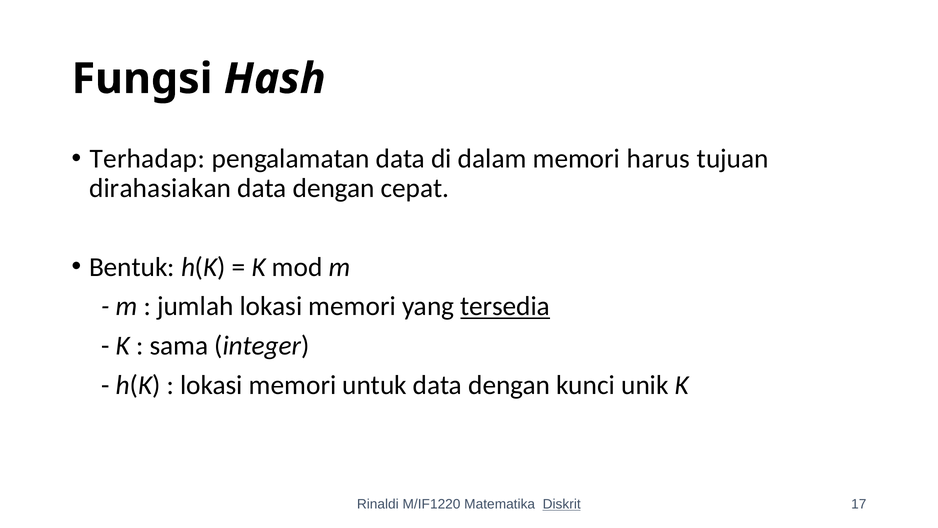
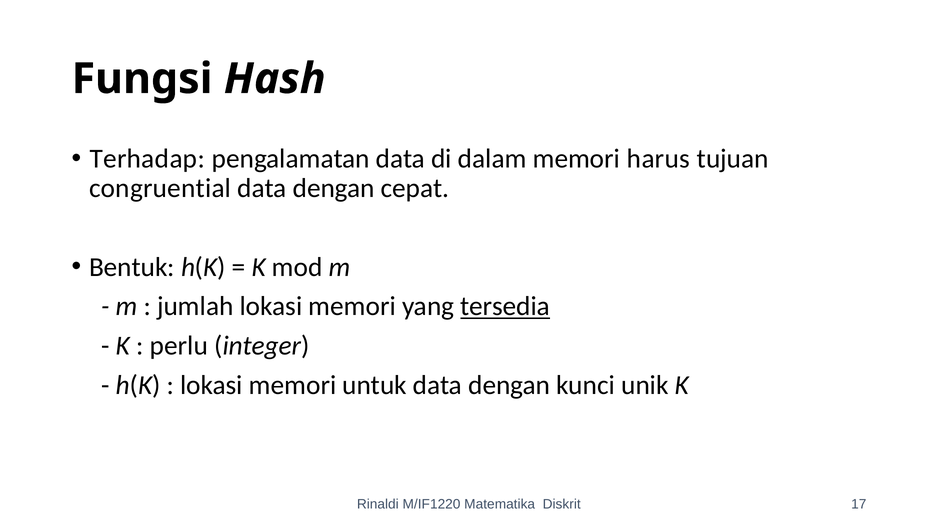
dirahasiakan: dirahasiakan -> congruential
sama: sama -> perlu
Diskrit underline: present -> none
